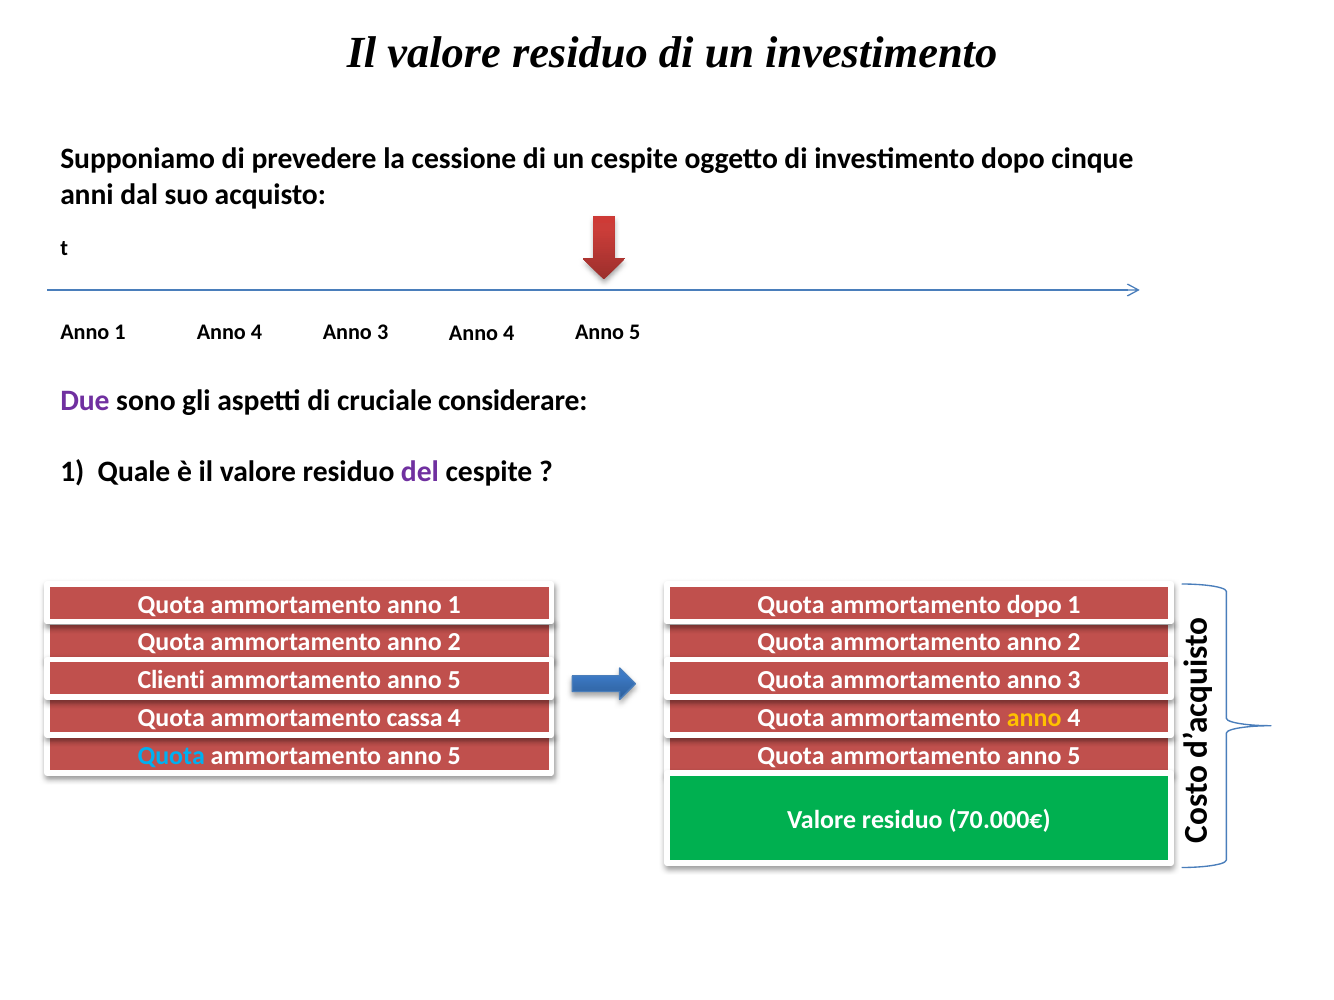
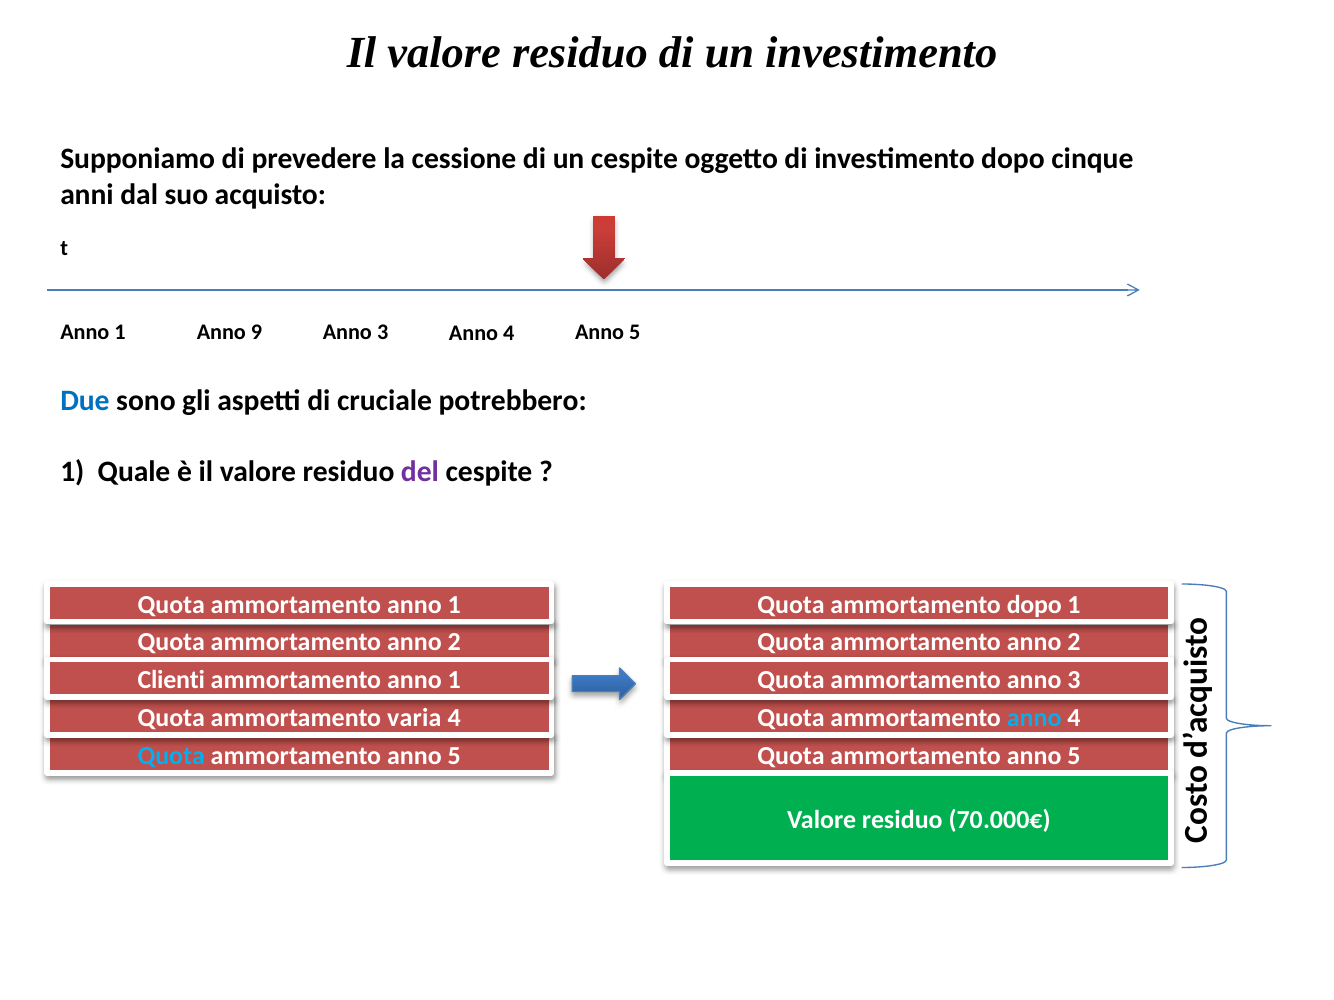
1 Anno 4: 4 -> 9
Due colour: purple -> blue
considerare: considerare -> potrebbero
5 at (454, 681): 5 -> 1
cassa: cassa -> varia
anno at (1034, 718) colour: yellow -> light blue
